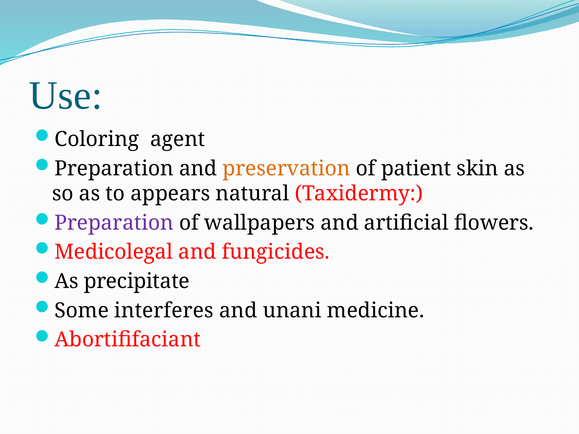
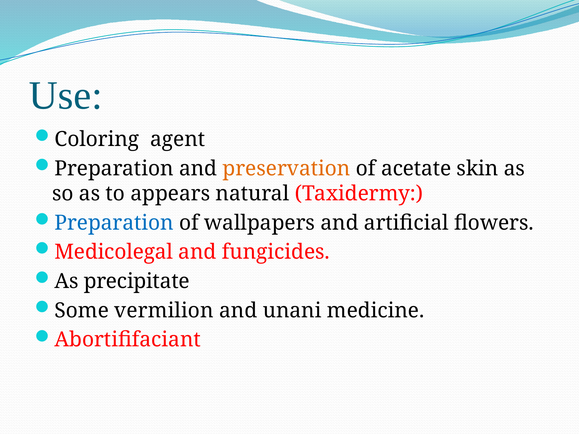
patient: patient -> acetate
Preparation at (114, 223) colour: purple -> blue
interferes: interferes -> vermilion
